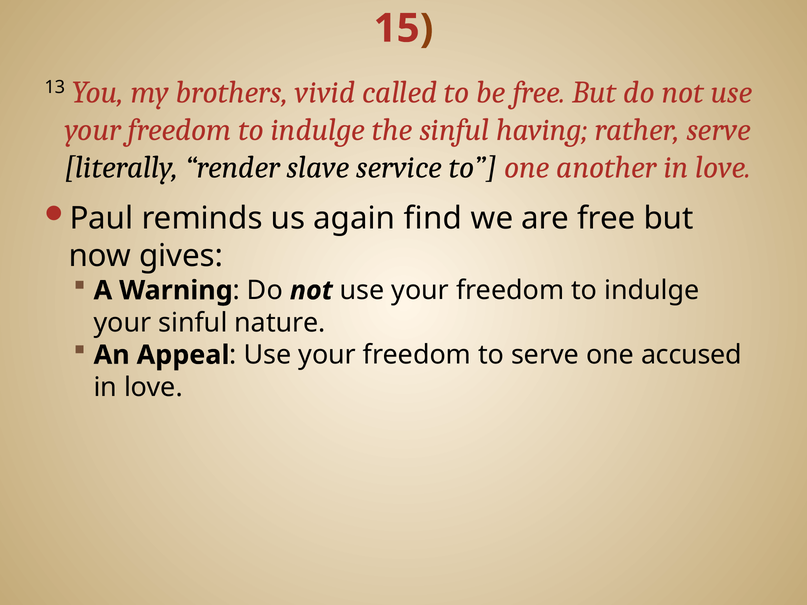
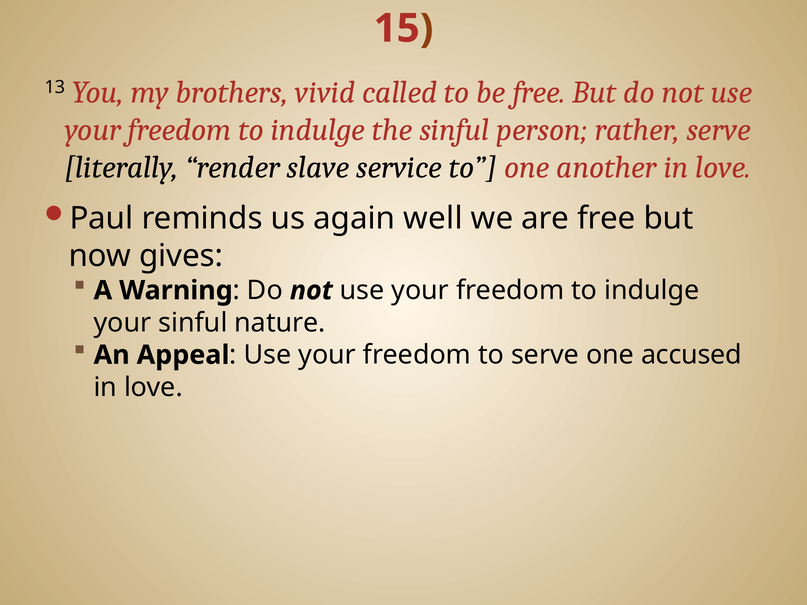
having: having -> person
find: find -> well
